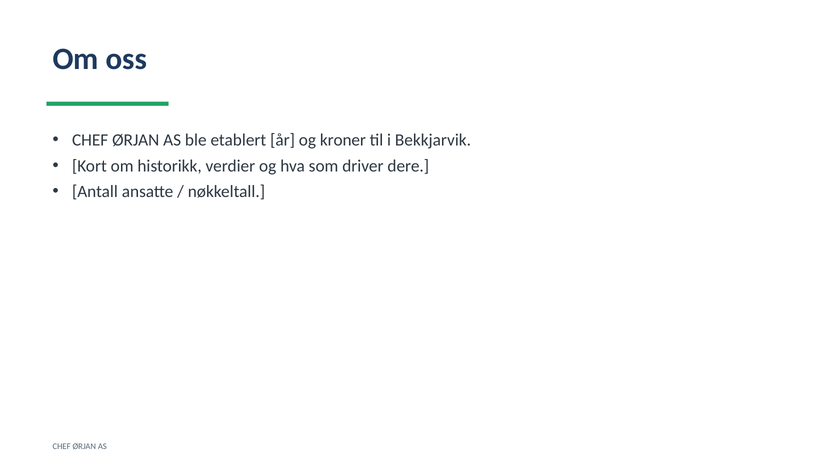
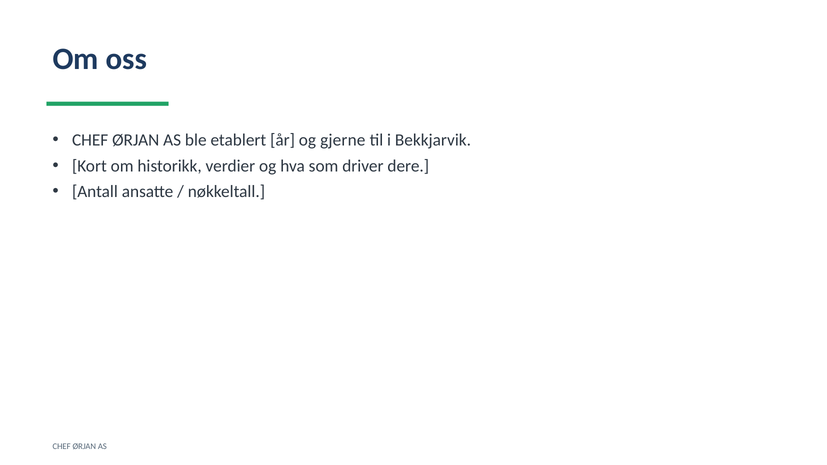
kroner: kroner -> gjerne
